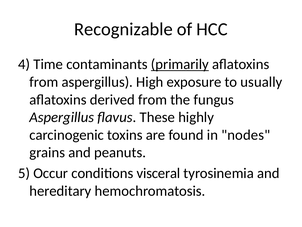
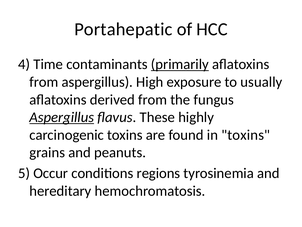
Recognizable: Recognizable -> Portahepatic
Aspergillus at (62, 117) underline: none -> present
in nodes: nodes -> toxins
visceral: visceral -> regions
